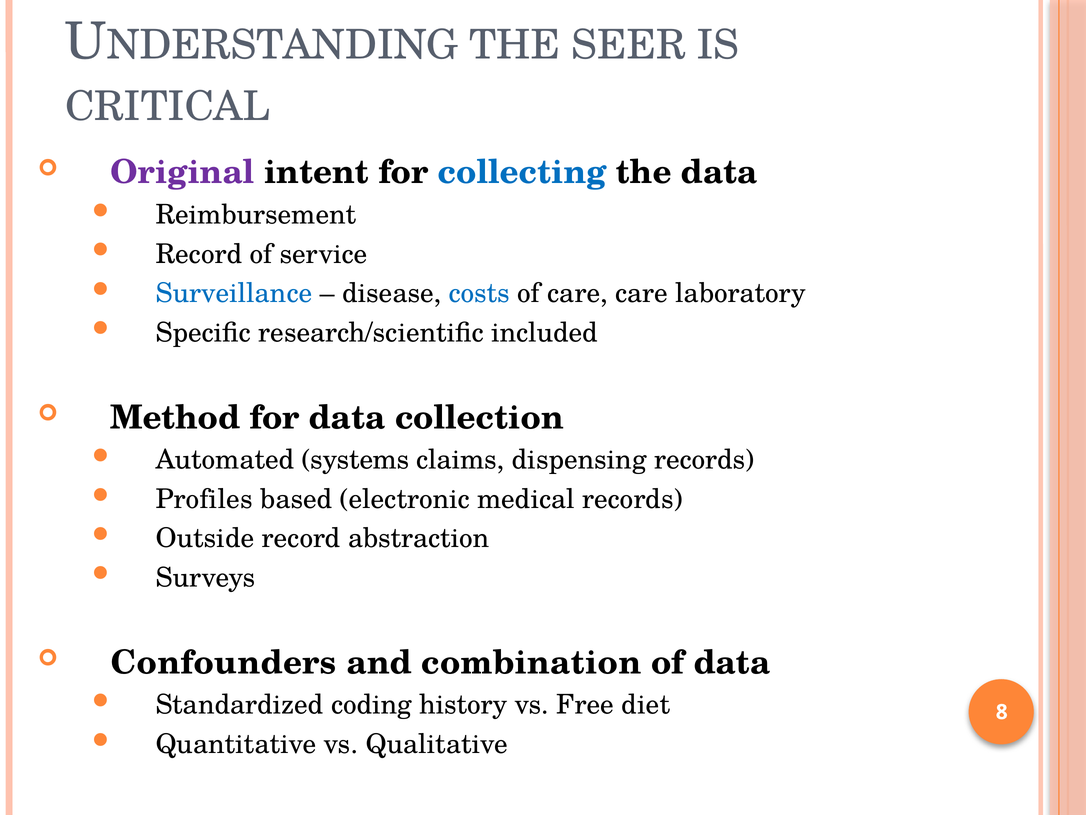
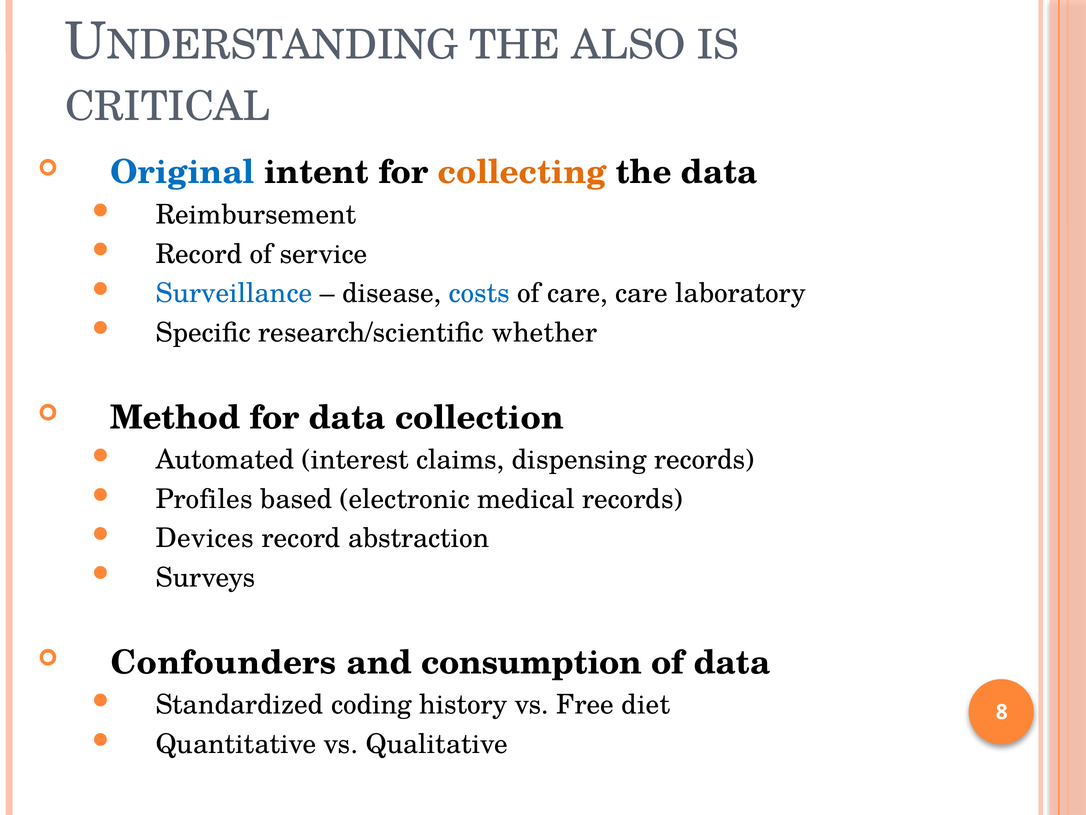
SEER: SEER -> ALSO
Original colour: purple -> blue
collecting colour: blue -> orange
included: included -> whether
systems: systems -> interest
Outside: Outside -> Devices
combination: combination -> consumption
